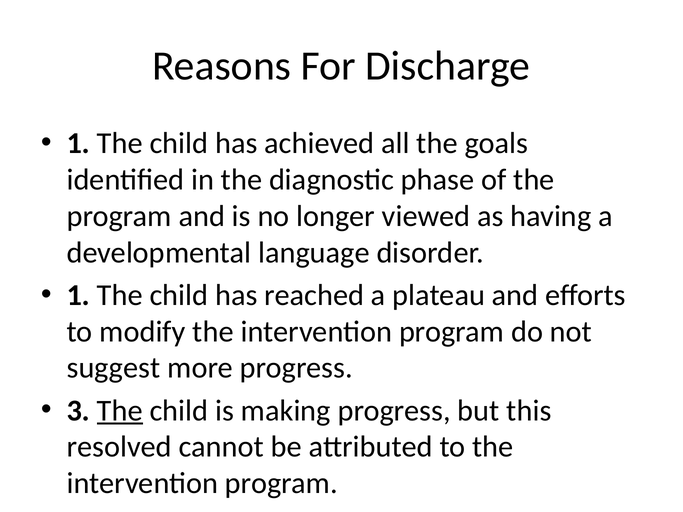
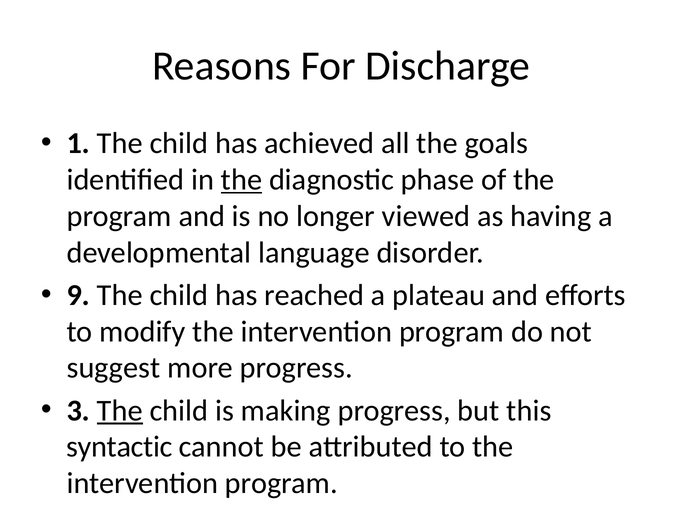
the at (242, 180) underline: none -> present
1 at (78, 295): 1 -> 9
resolved: resolved -> syntactic
